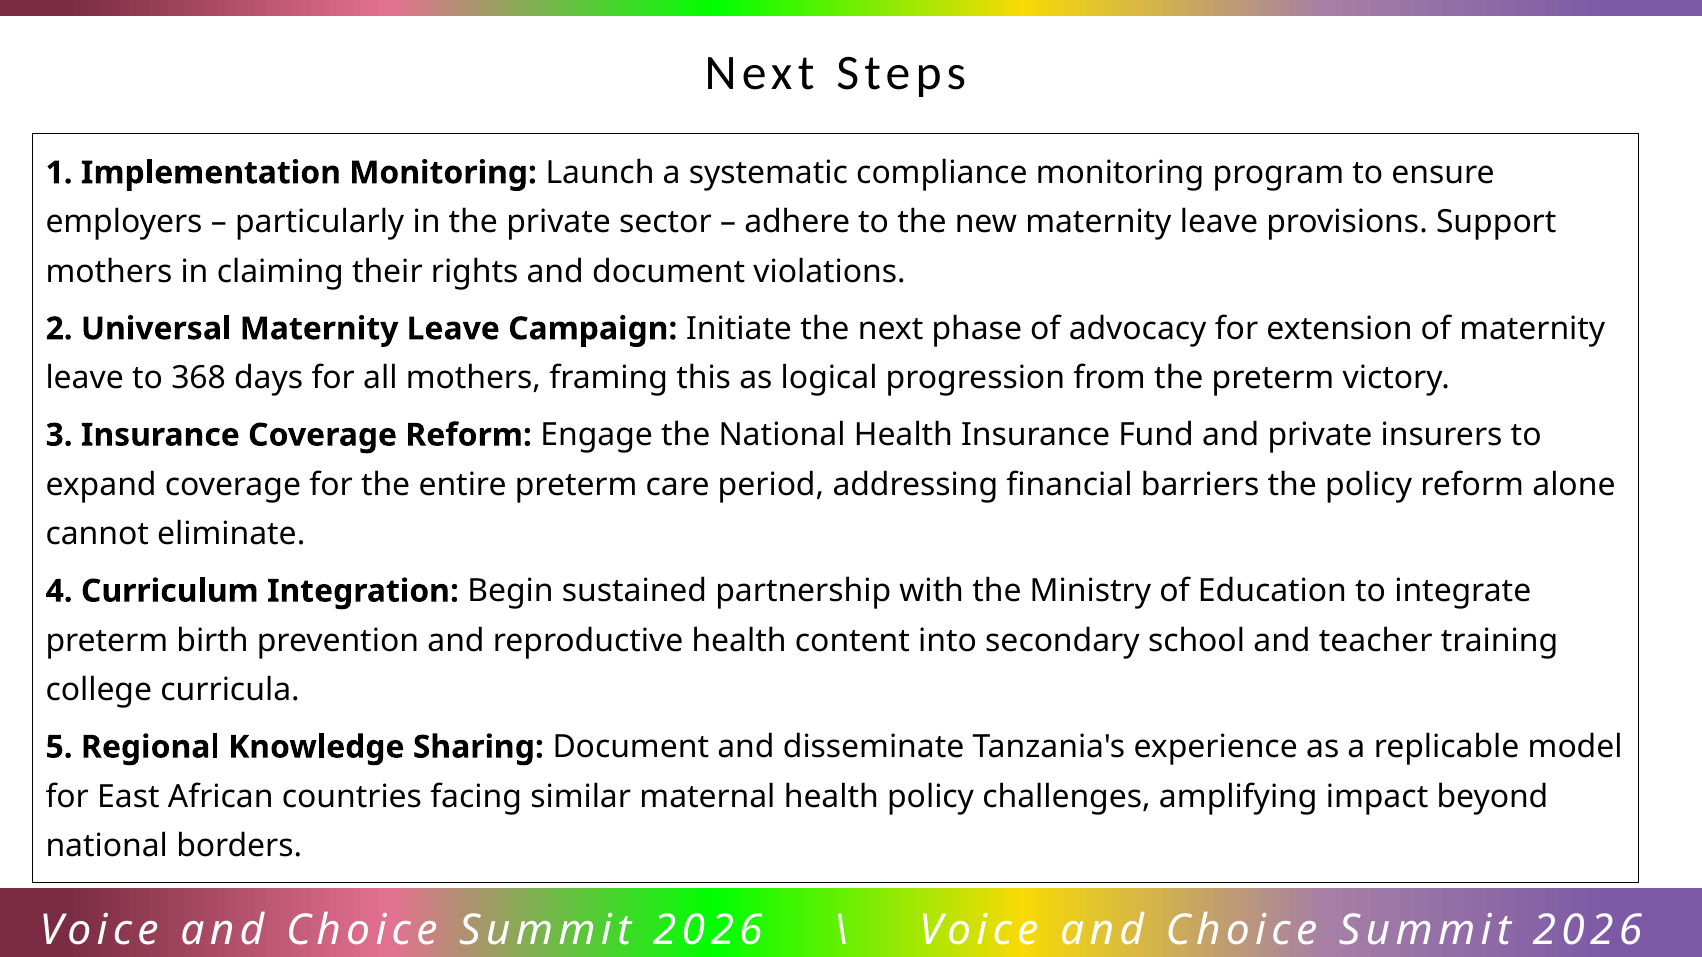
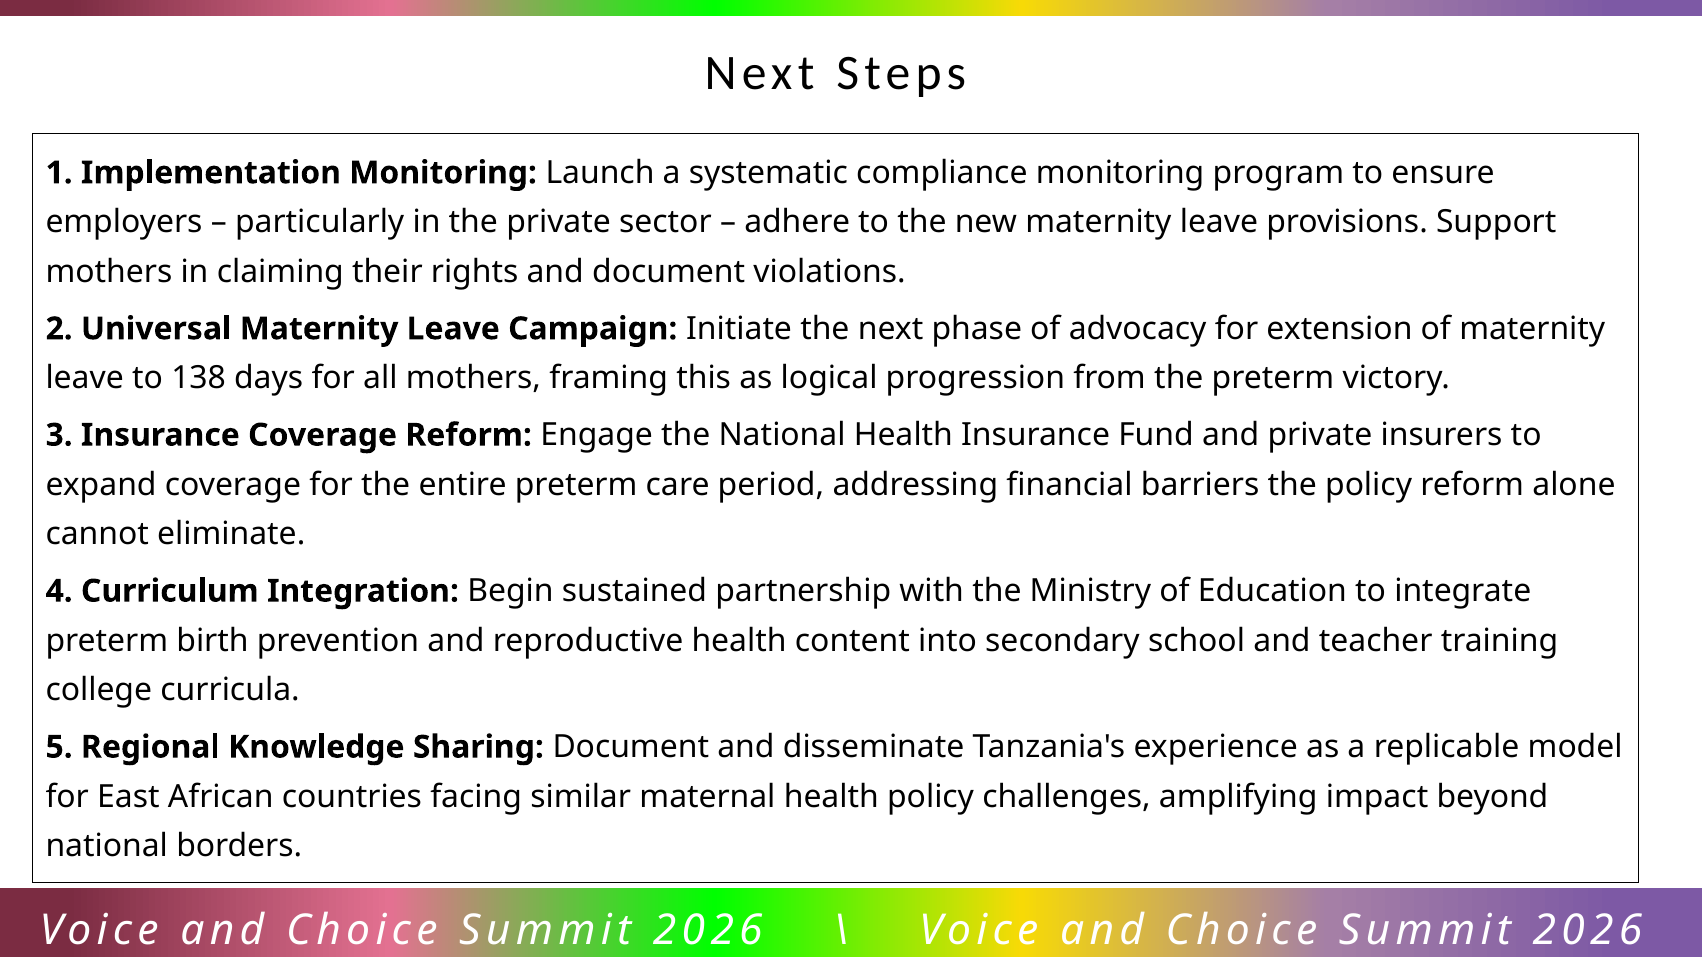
368: 368 -> 138
